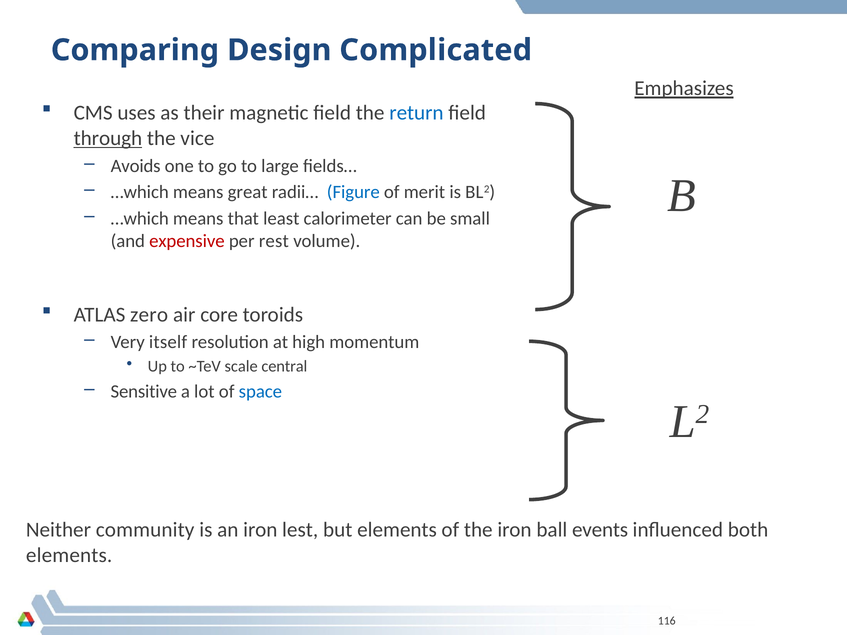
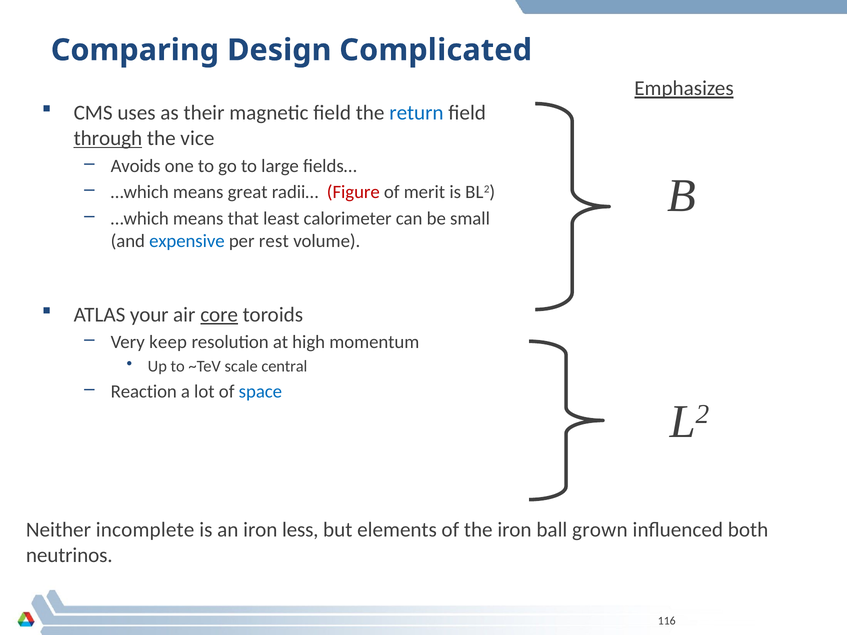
Figure colour: blue -> red
expensive colour: red -> blue
zero: zero -> your
core underline: none -> present
itself: itself -> keep
Sensitive: Sensitive -> Reaction
community: community -> incomplete
lest: lest -> less
events: events -> grown
elements at (69, 555): elements -> neutrinos
